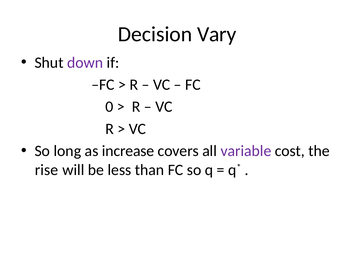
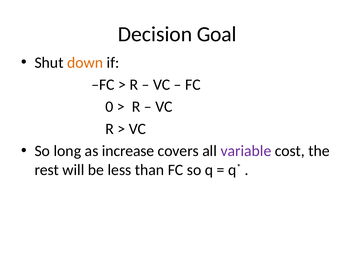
Vary: Vary -> Goal
down colour: purple -> orange
rise: rise -> rest
